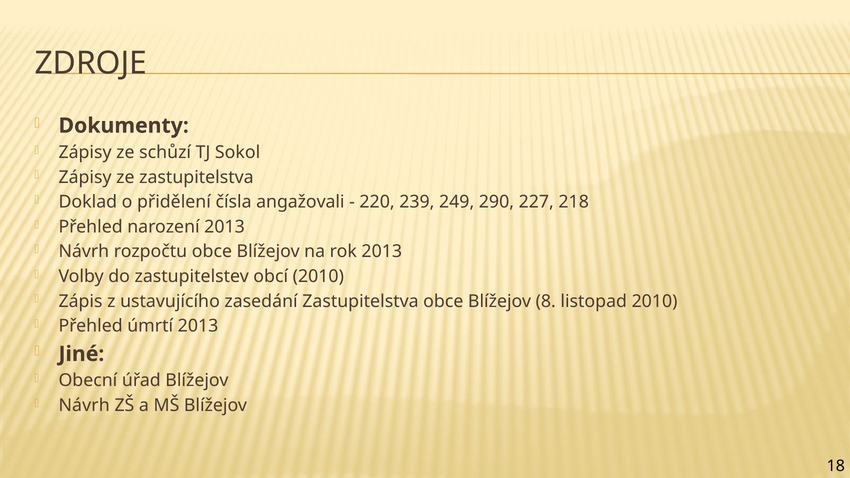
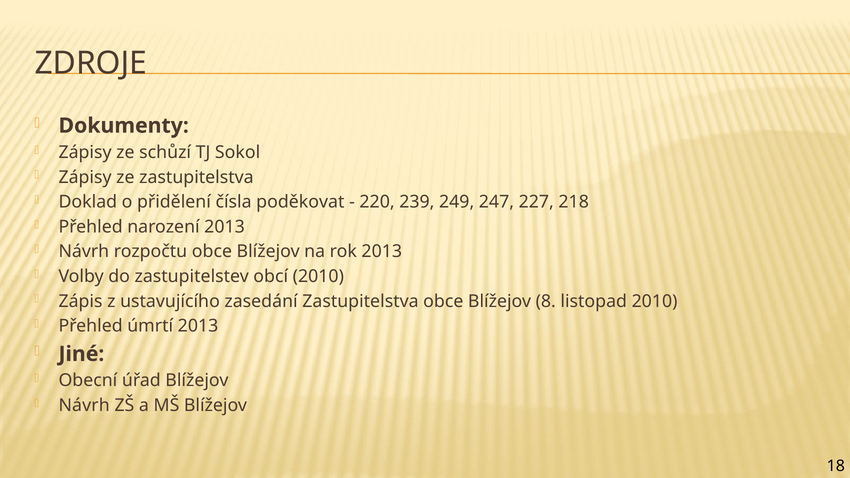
angažovali: angažovali -> poděkovat
290: 290 -> 247
